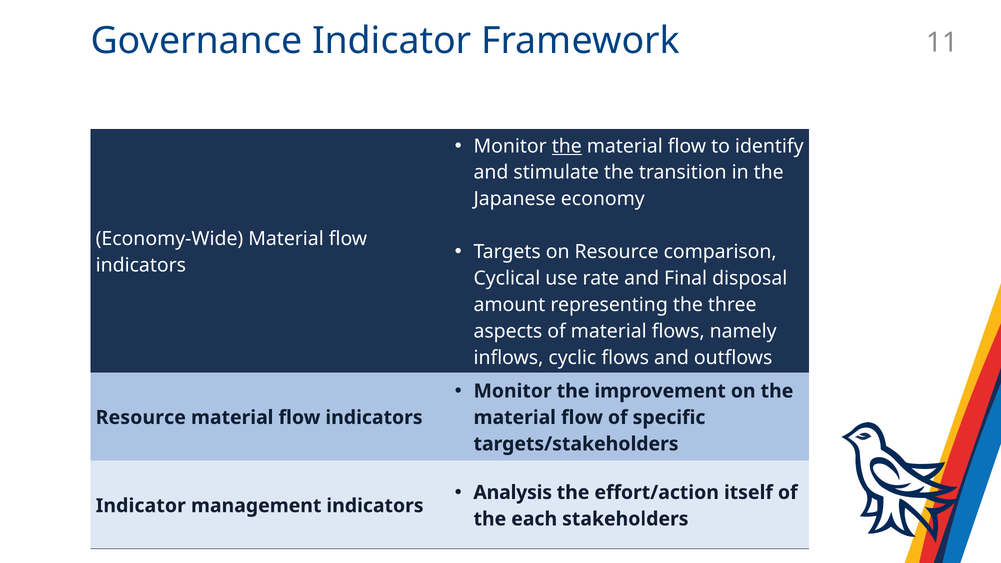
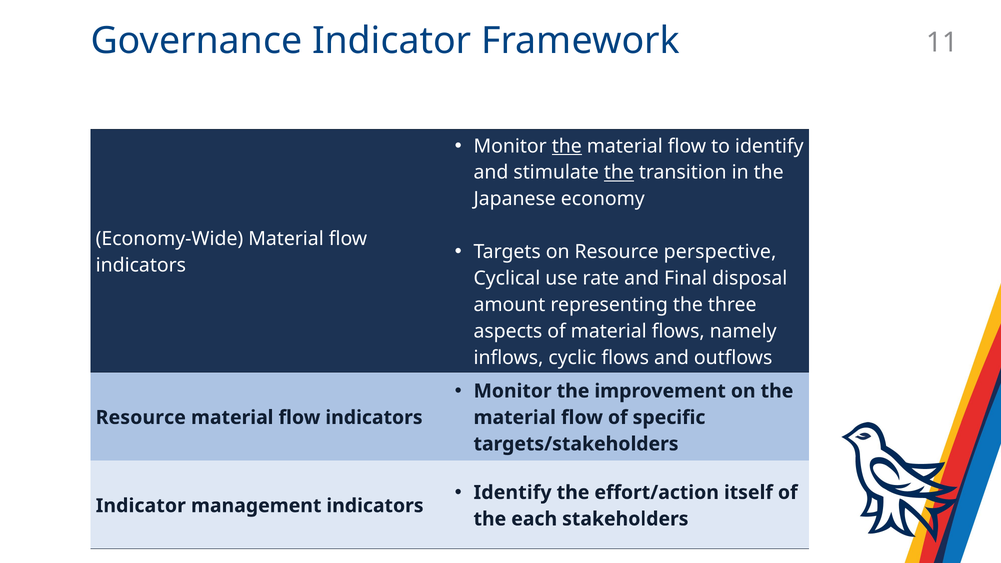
the at (619, 173) underline: none -> present
comparison: comparison -> perspective
Analysis at (513, 493): Analysis -> Identify
